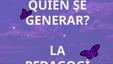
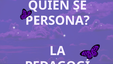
GENERAR: GENERAR -> PERSONA
